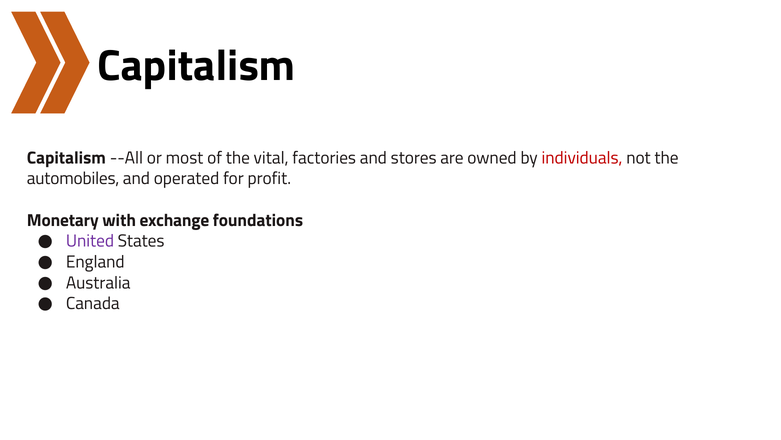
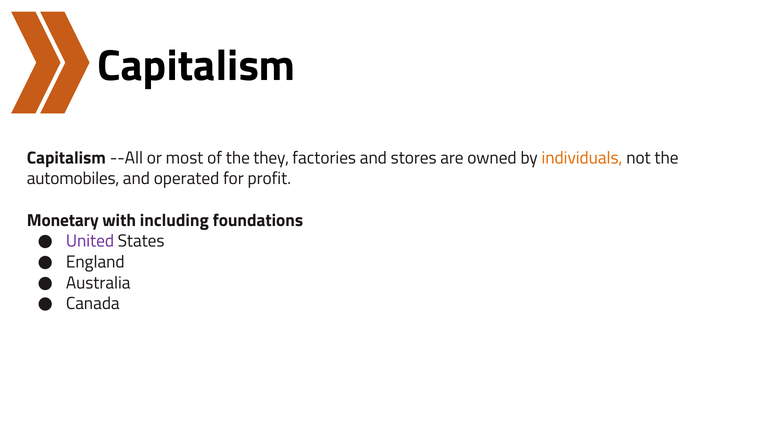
vital: vital -> they
individuals colour: red -> orange
exchange: exchange -> including
